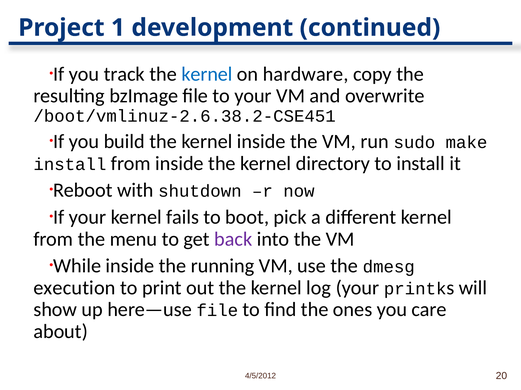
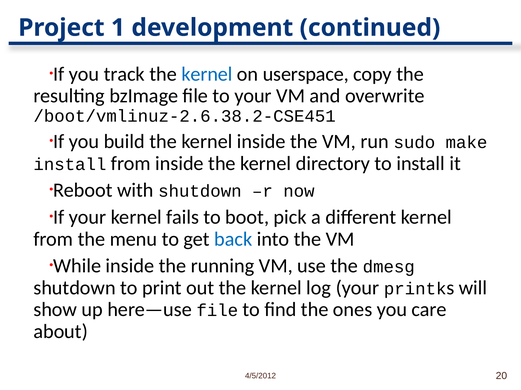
hardware: hardware -> userspace
back colour: purple -> blue
execution at (74, 288): execution -> shutdown
